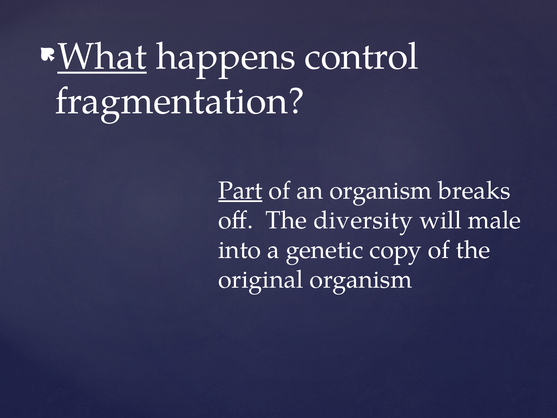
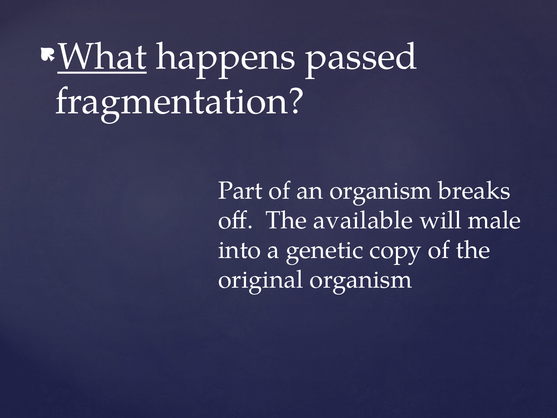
control: control -> passed
Part underline: present -> none
diversity: diversity -> available
